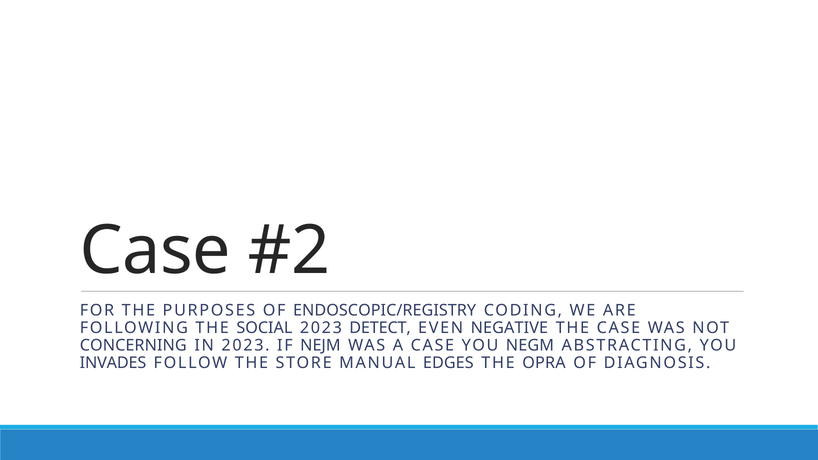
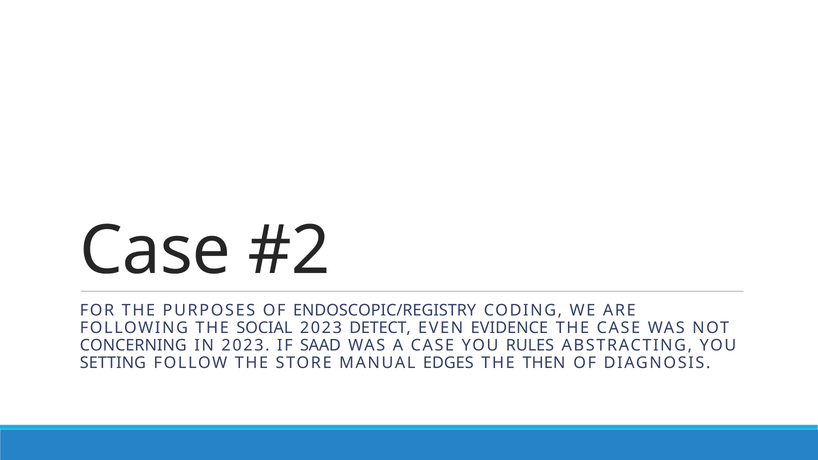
NEGATIVE: NEGATIVE -> EVIDENCE
NEJM: NEJM -> SAAD
NEGM: NEGM -> RULES
INVADES: INVADES -> SETTING
OPRA: OPRA -> THEN
